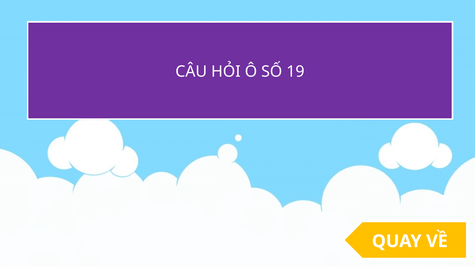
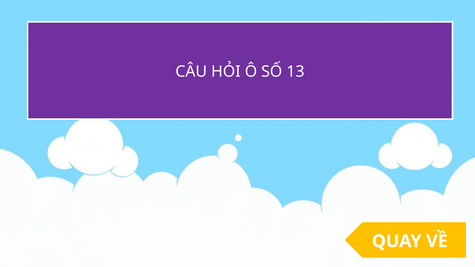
19: 19 -> 13
